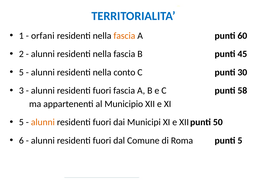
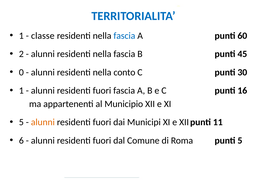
orfani: orfani -> classe
fascia at (124, 36) colour: orange -> blue
5 at (21, 72): 5 -> 0
3 at (21, 90): 3 -> 1
58: 58 -> 16
50: 50 -> 11
